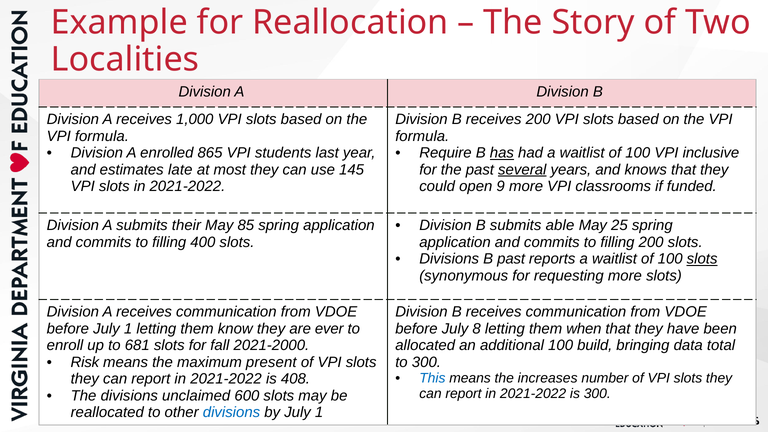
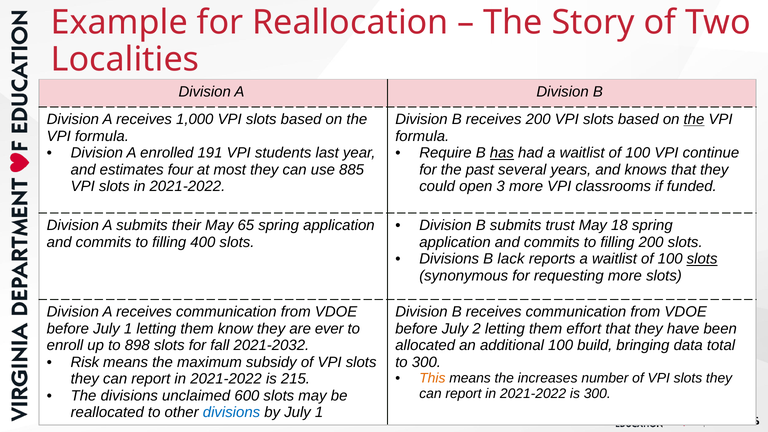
the at (694, 119) underline: none -> present
865: 865 -> 191
inclusive: inclusive -> continue
late: late -> four
145: 145 -> 885
several underline: present -> none
9: 9 -> 3
85: 85 -> 65
able: able -> trust
25: 25 -> 18
B past: past -> lack
8: 8 -> 2
when: when -> effort
681: 681 -> 898
2021-2000: 2021-2000 -> 2021-2032
present: present -> subsidy
This colour: blue -> orange
408: 408 -> 215
